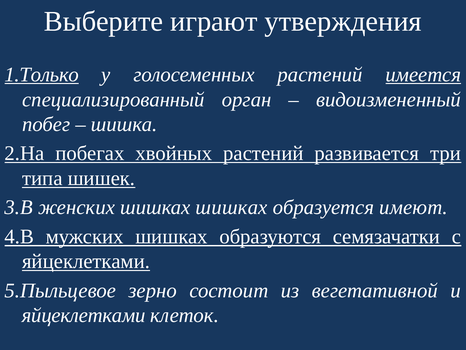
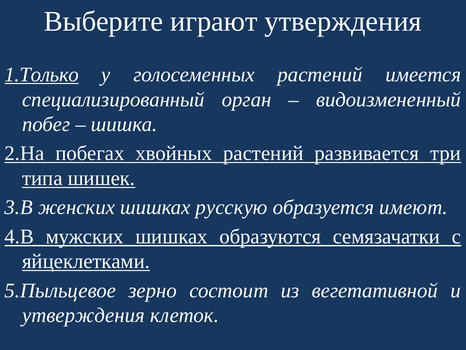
имеется underline: present -> none
шишках шишках: шишках -> русскую
яйцеклетками at (84, 315): яйцеклетками -> утверждения
